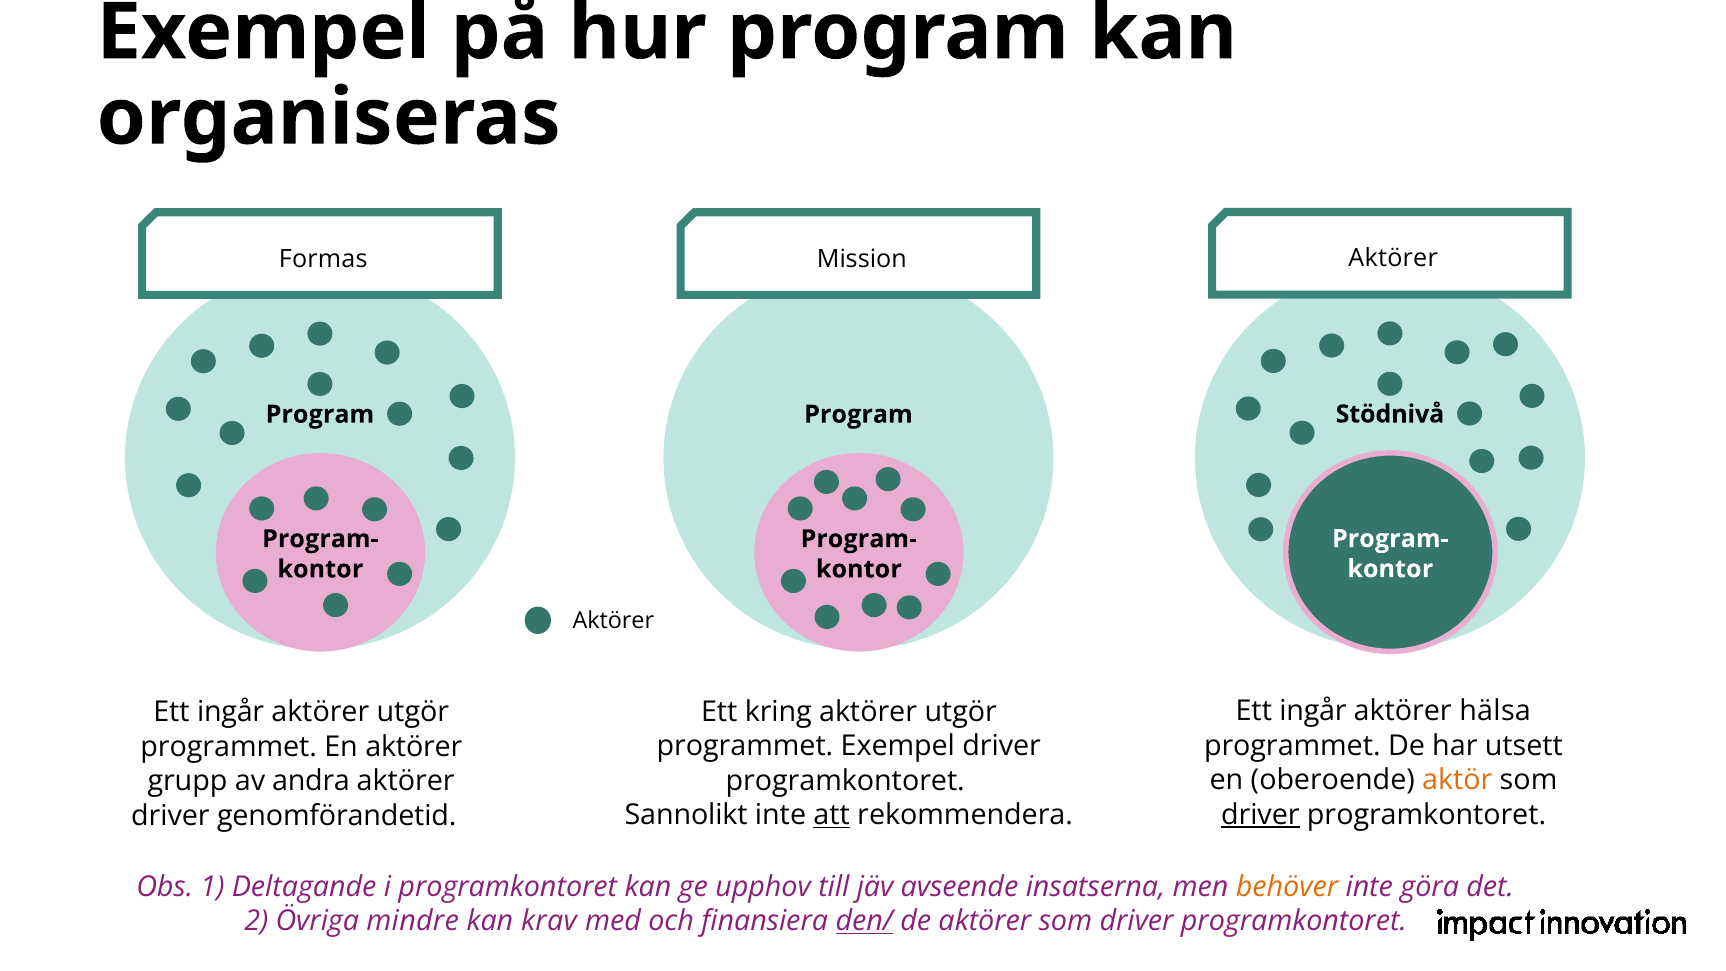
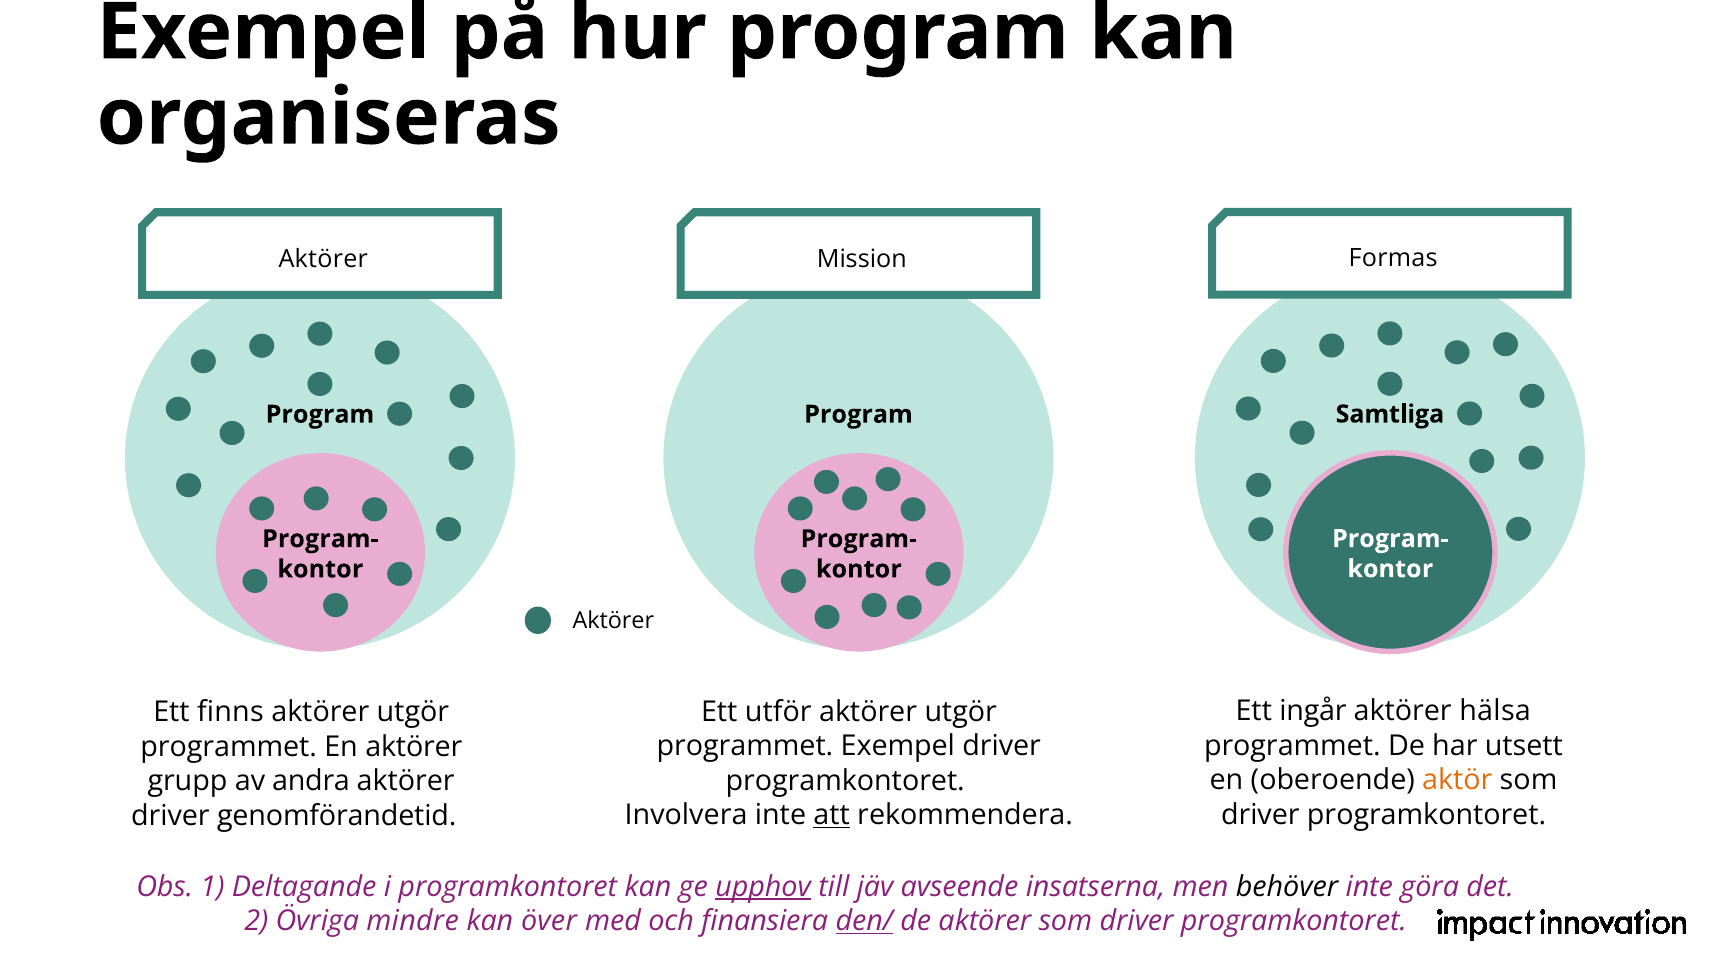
Aktörer at (1393, 258): Aktörer -> Formas
Formas at (323, 259): Formas -> Aktörer
Stödnivå: Stödnivå -> Samtliga
kring: kring -> utför
ingår at (231, 712): ingår -> finns
driver at (1260, 815) underline: present -> none
Sannolikt: Sannolikt -> Involvera
upphov underline: none -> present
behöver colour: orange -> black
krav: krav -> över
